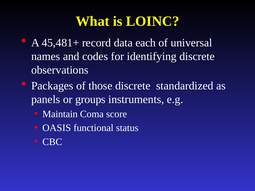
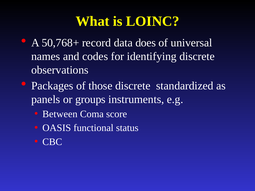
45,481+: 45,481+ -> 50,768+
each: each -> does
Maintain: Maintain -> Between
